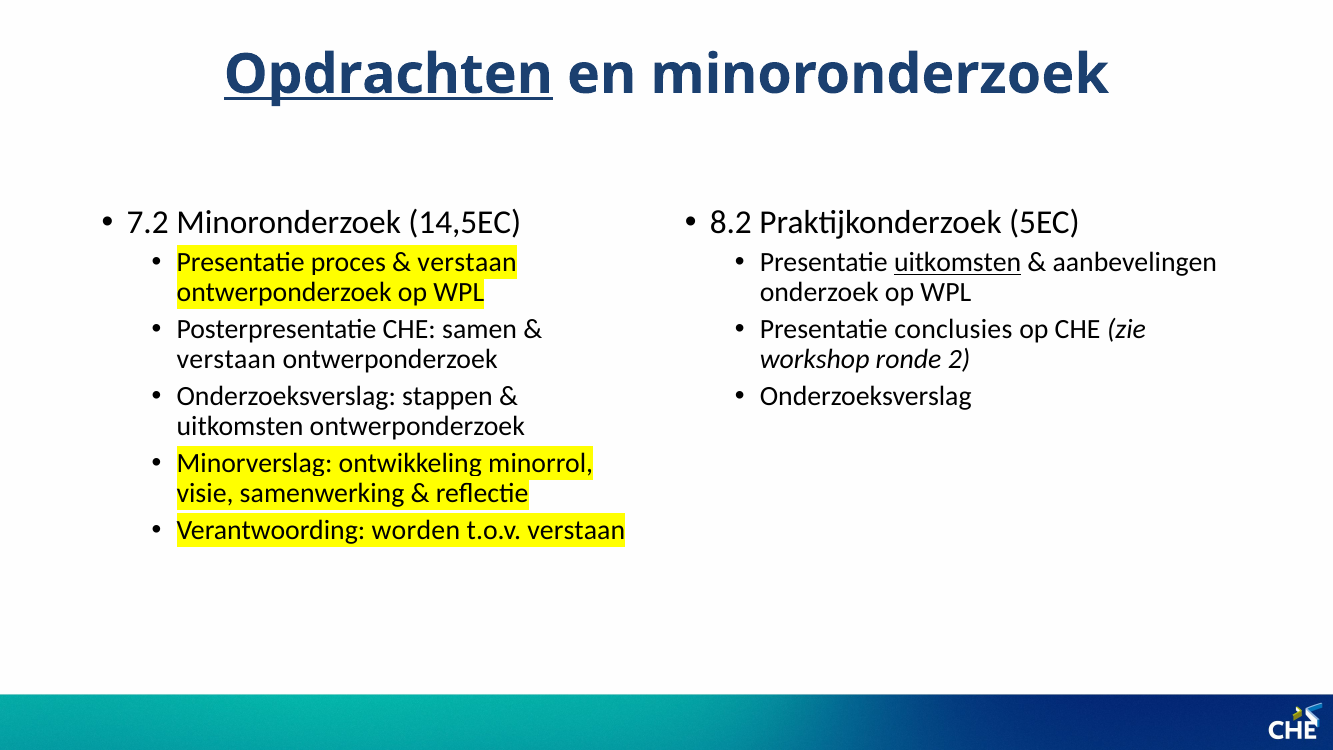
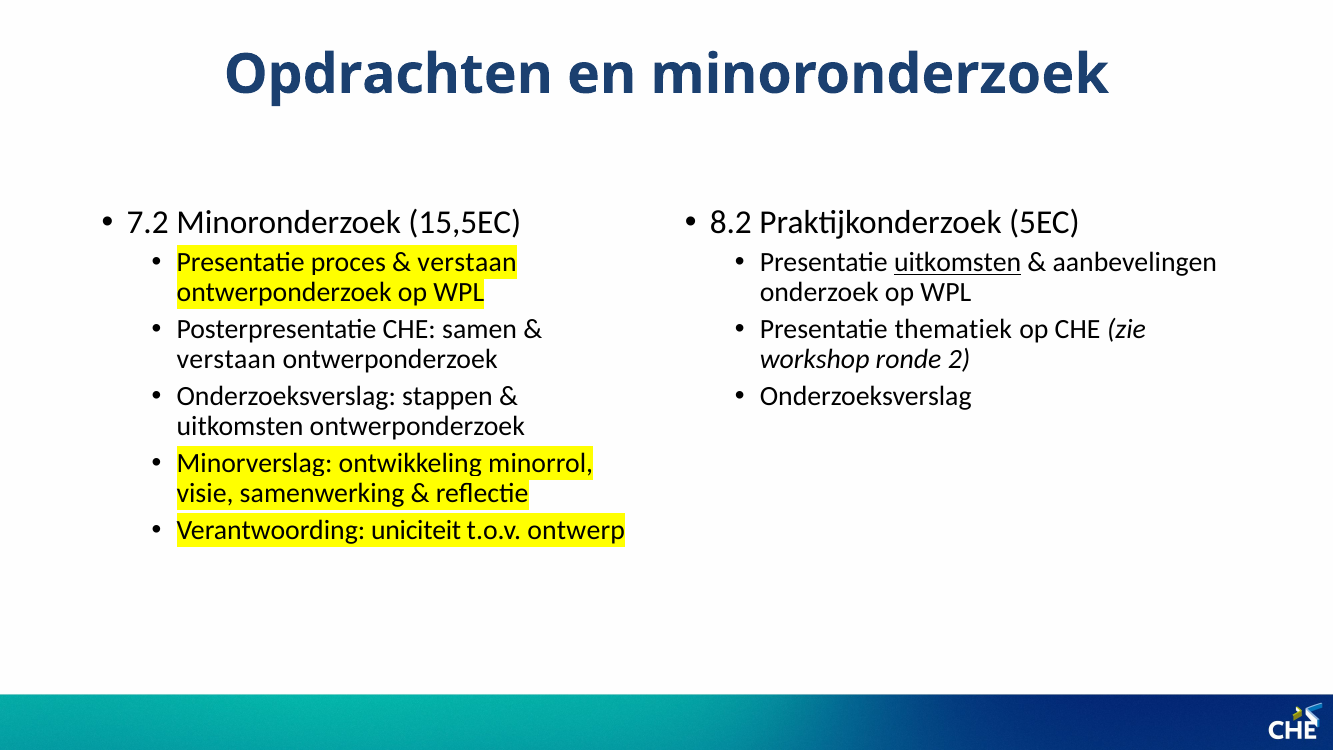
Opdrachten underline: present -> none
14,5EC: 14,5EC -> 15,5EC
conclusies: conclusies -> thematiek
worden: worden -> uniciteit
t.o.v verstaan: verstaan -> ontwerp
